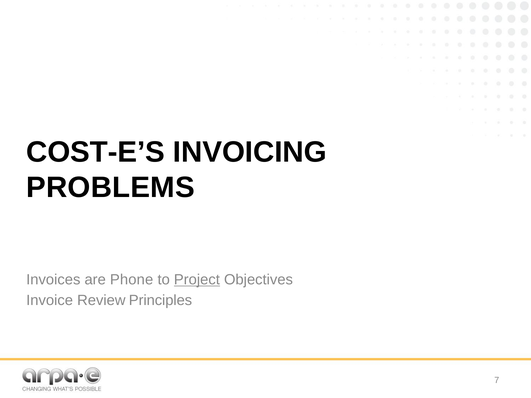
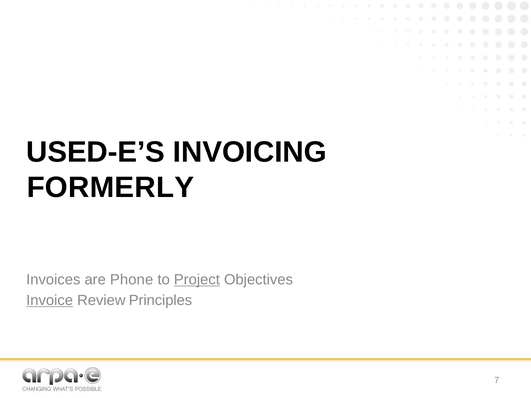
COST-E’S: COST-E’S -> USED-E’S
PROBLEMS: PROBLEMS -> FORMERLY
Invoice underline: none -> present
